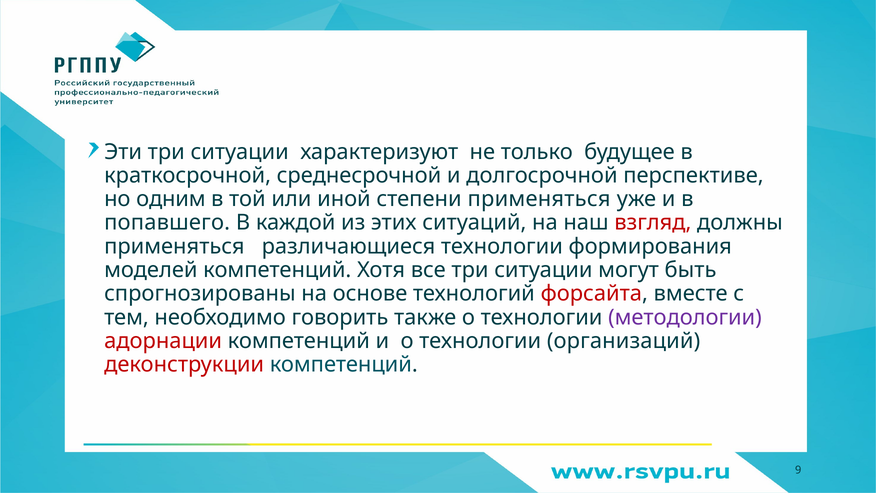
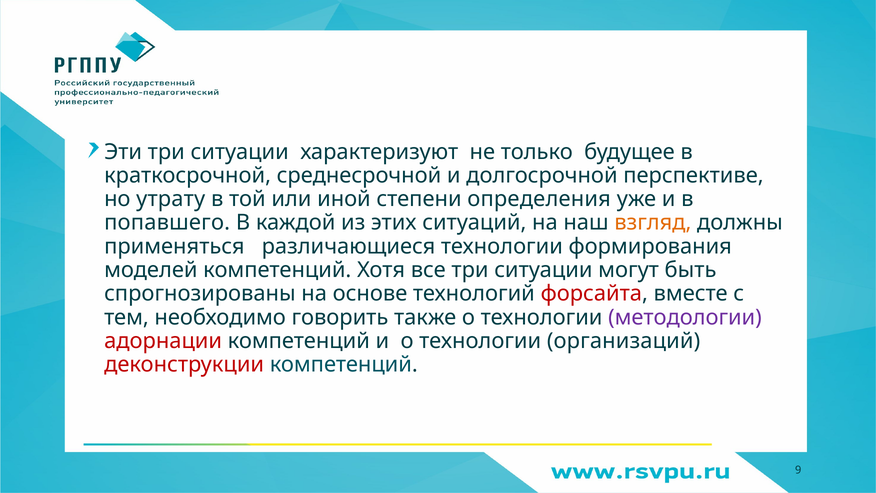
одним: одним -> утрату
степени применяться: применяться -> определения
взгляд colour: red -> orange
